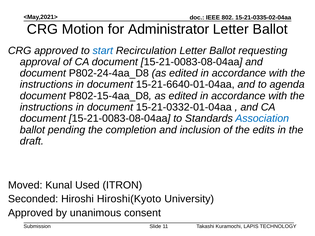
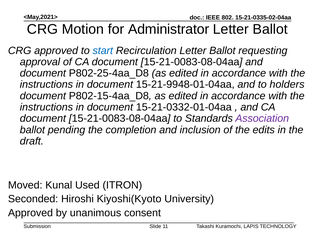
P802-24-4aa_D8: P802-24-4aa_D8 -> P802-25-4aa_D8
15-21-6640-01-04aa: 15-21-6640-01-04aa -> 15-21-9948-01-04aa
agenda: agenda -> holders
Association colour: blue -> purple
Hiroshi(Kyoto: Hiroshi(Kyoto -> Kiyoshi(Kyoto
